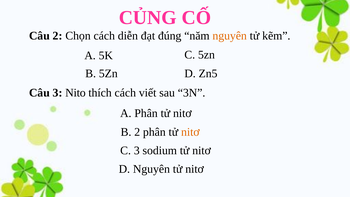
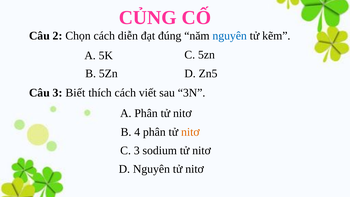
nguyên at (230, 36) colour: orange -> blue
Nito: Nito -> Biết
B 2: 2 -> 4
